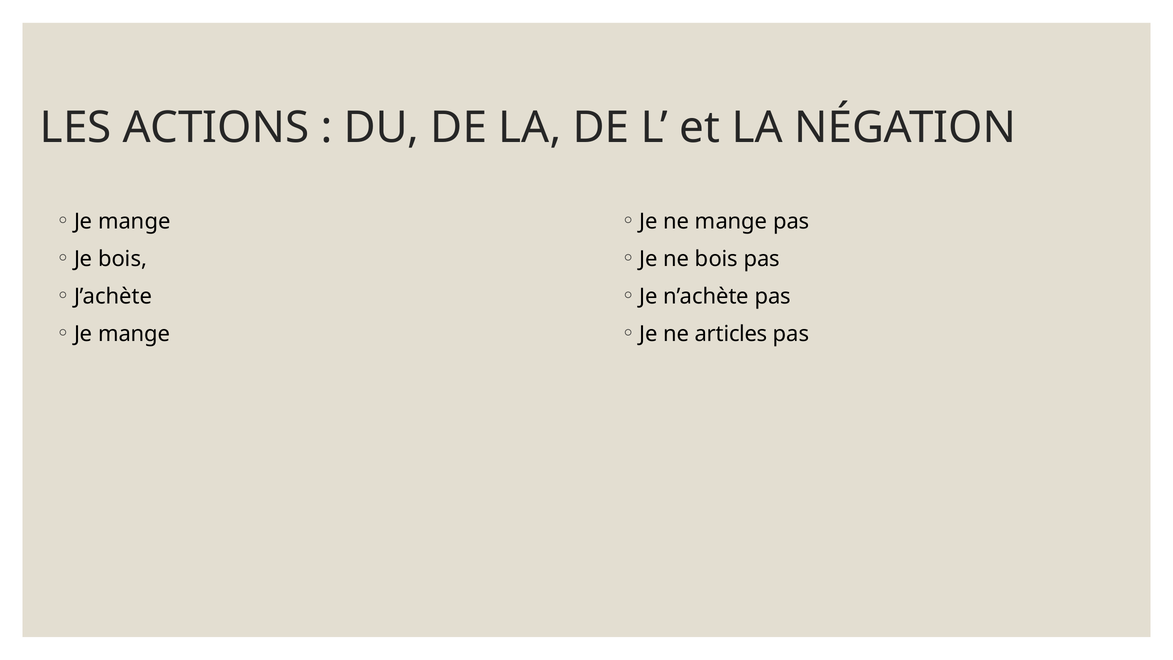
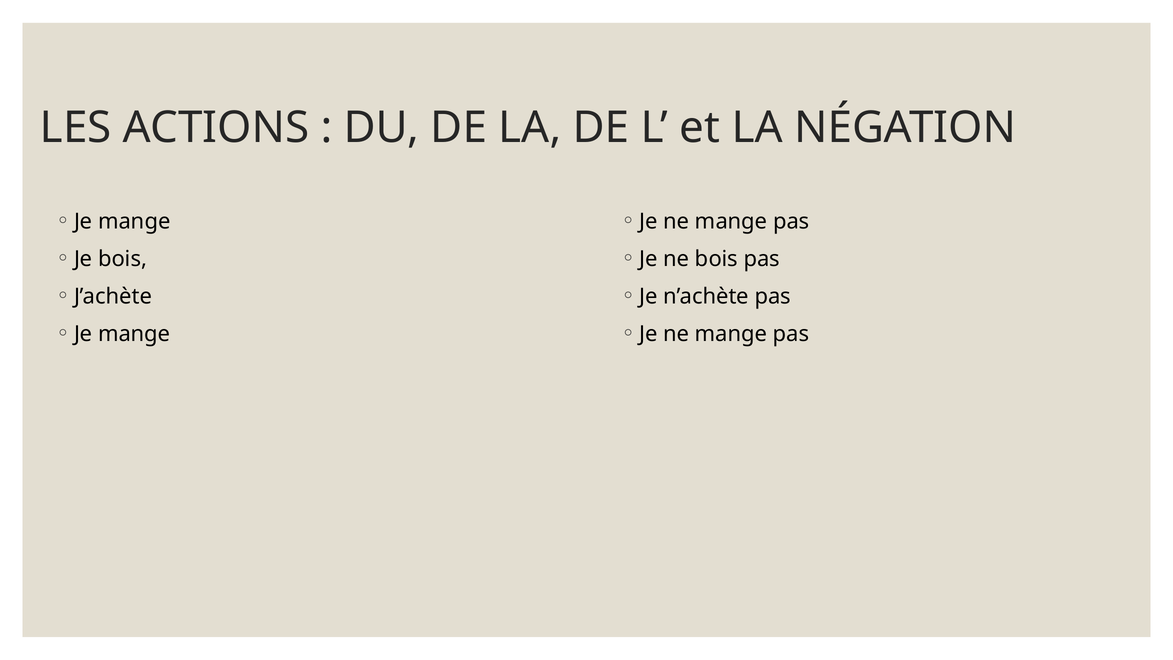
articles at (731, 334): articles -> mange
